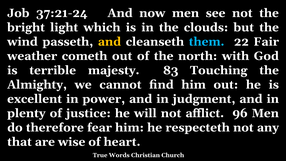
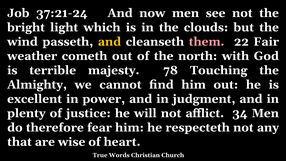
them colour: light blue -> pink
83: 83 -> 78
96: 96 -> 34
